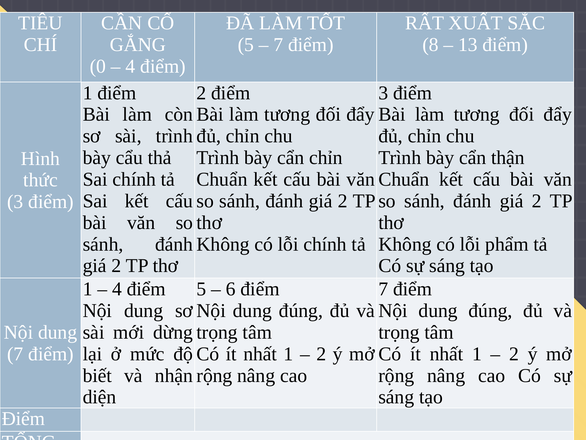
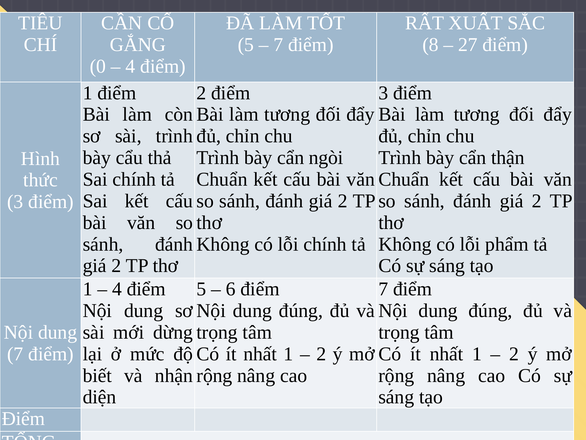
13: 13 -> 27
cẩn chỉn: chỉn -> ngòi
